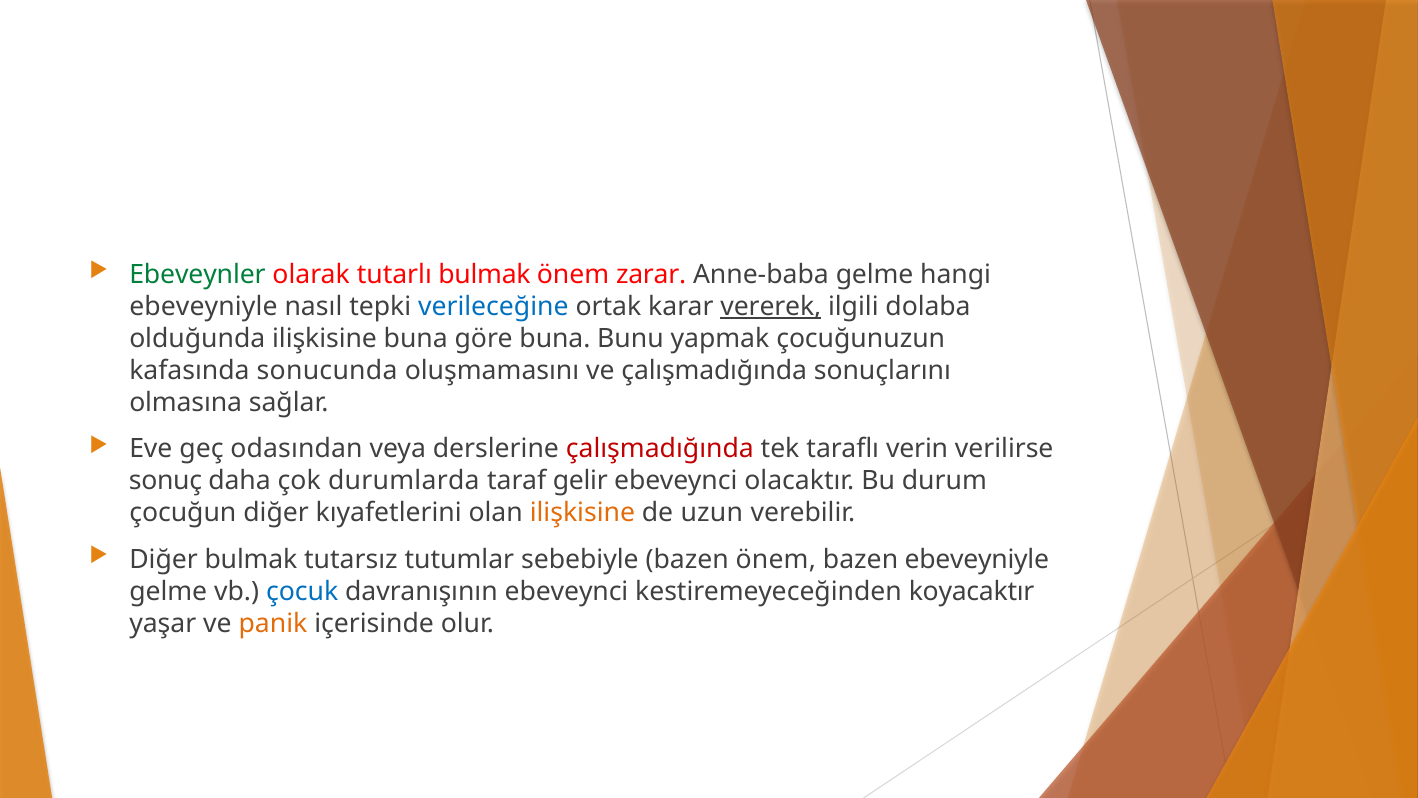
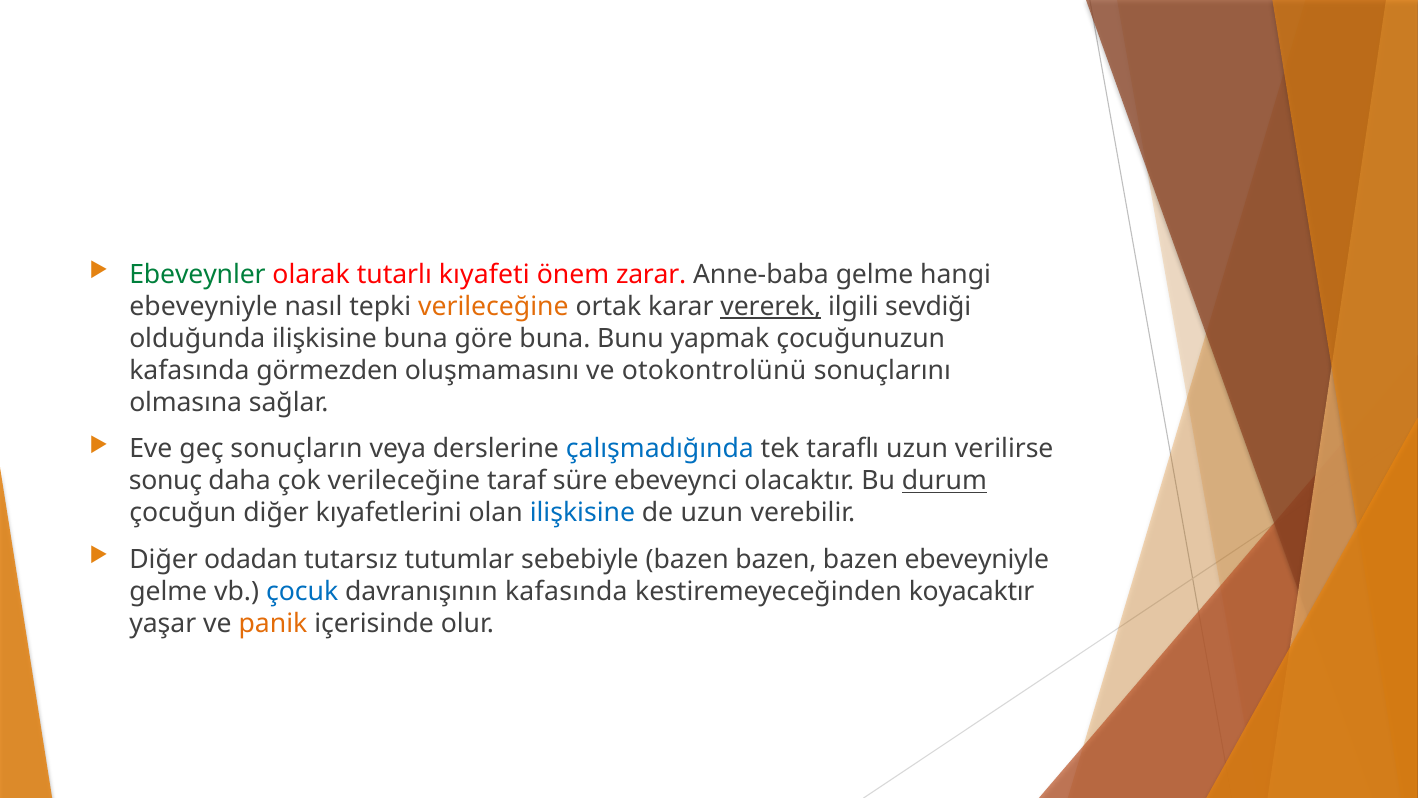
tutarlı bulmak: bulmak -> kıyafeti
verileceğine at (493, 306) colour: blue -> orange
dolaba: dolaba -> sevdiği
sonucunda: sonucunda -> görmezden
ve çalışmadığında: çalışmadığında -> otokontrolünü
odasından: odasından -> sonuçların
çalışmadığında at (660, 449) colour: red -> blue
taraflı verin: verin -> uzun
çok durumlarda: durumlarda -> verileceğine
gelir: gelir -> süre
durum underline: none -> present
ilişkisine at (582, 513) colour: orange -> blue
Diğer bulmak: bulmak -> odadan
sebebiyle bazen önem: önem -> bazen
davranışının ebeveynci: ebeveynci -> kafasında
